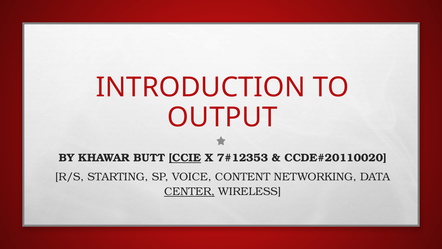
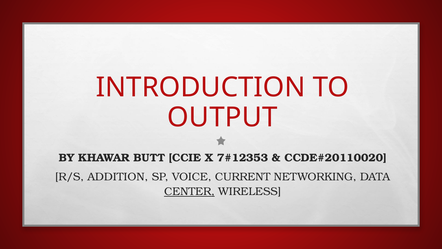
CCIE underline: present -> none
STARTING: STARTING -> ADDITION
CONTENT: CONTENT -> CURRENT
